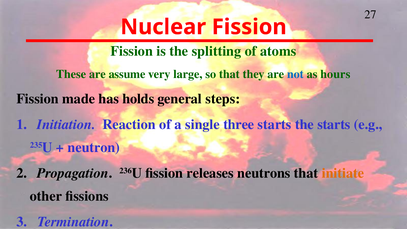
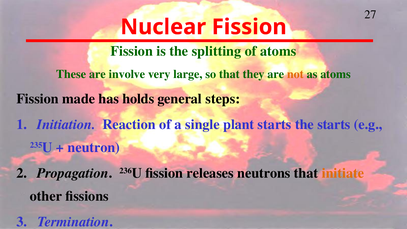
assume: assume -> involve
not colour: blue -> orange
as hours: hours -> atoms
three: three -> plant
